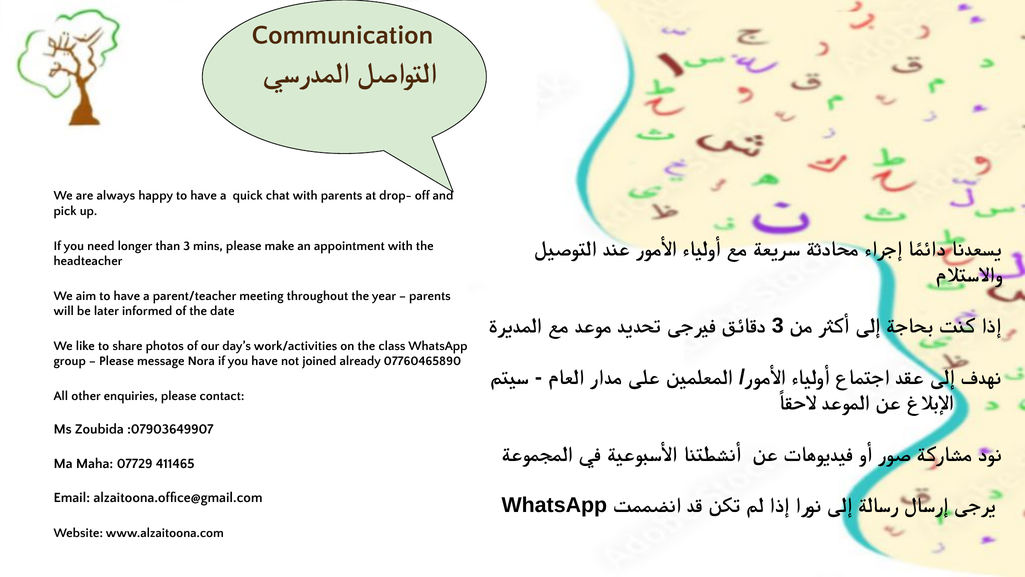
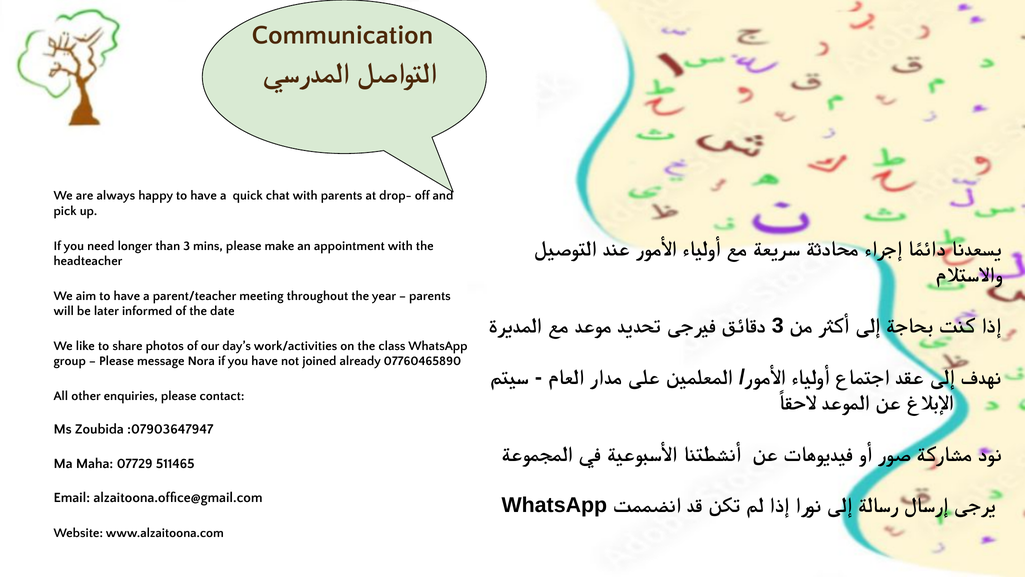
:07903649907: :07903649907 -> :07903647947
411465: 411465 -> 511465
